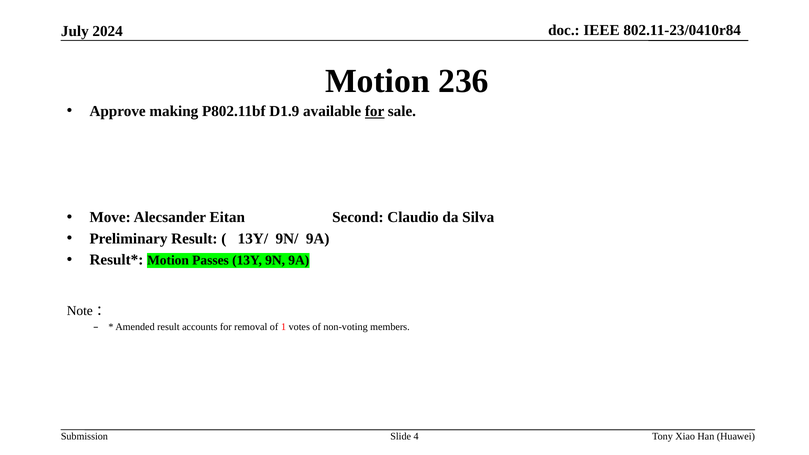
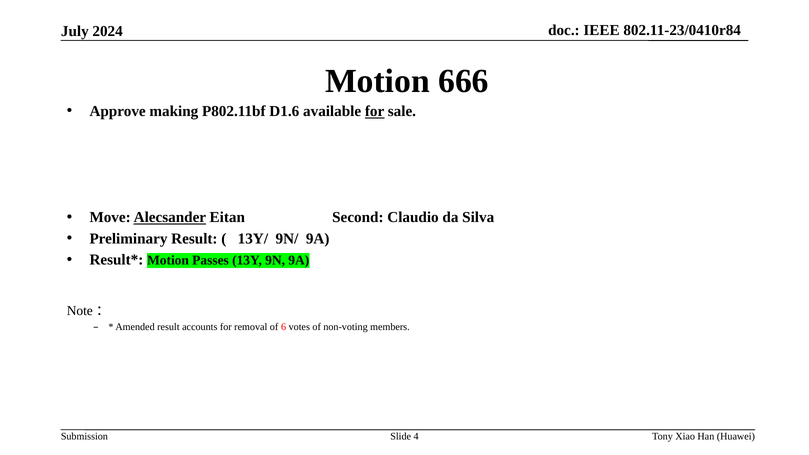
236: 236 -> 666
D1.9: D1.9 -> D1.6
Alecsander underline: none -> present
1: 1 -> 6
